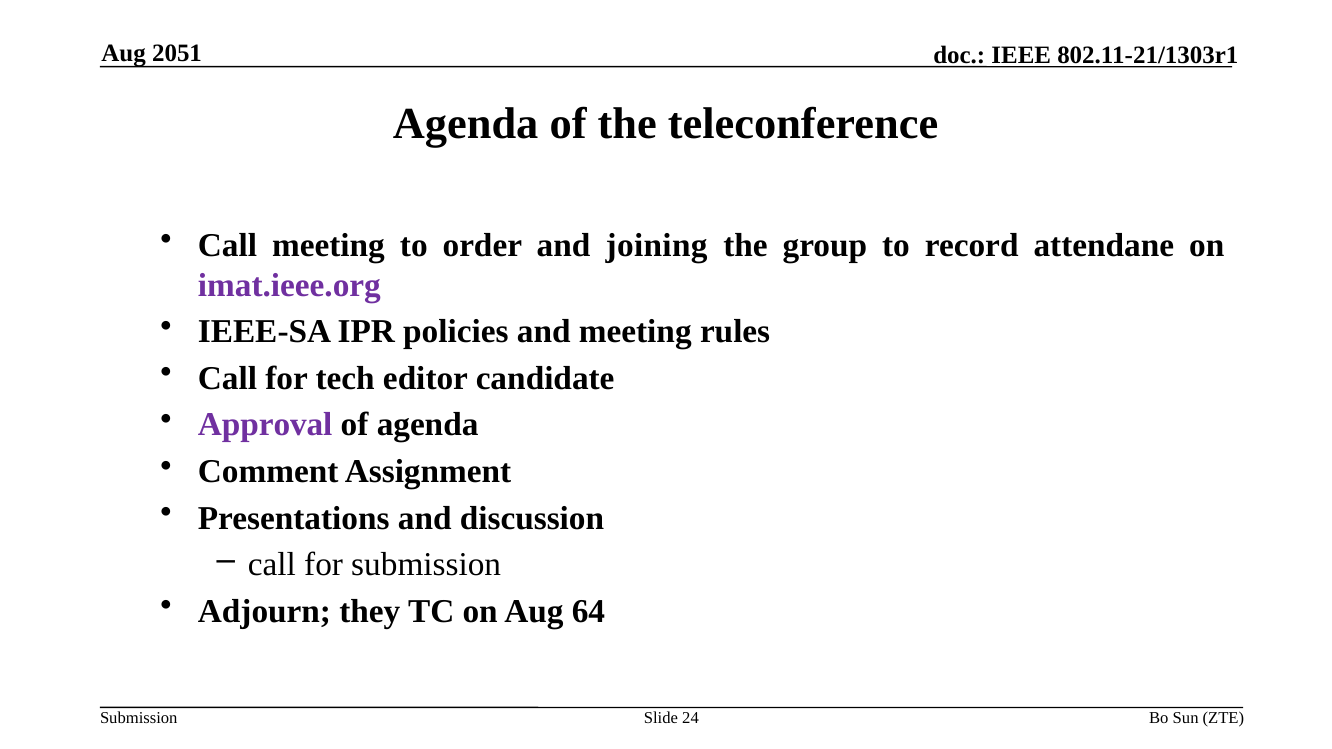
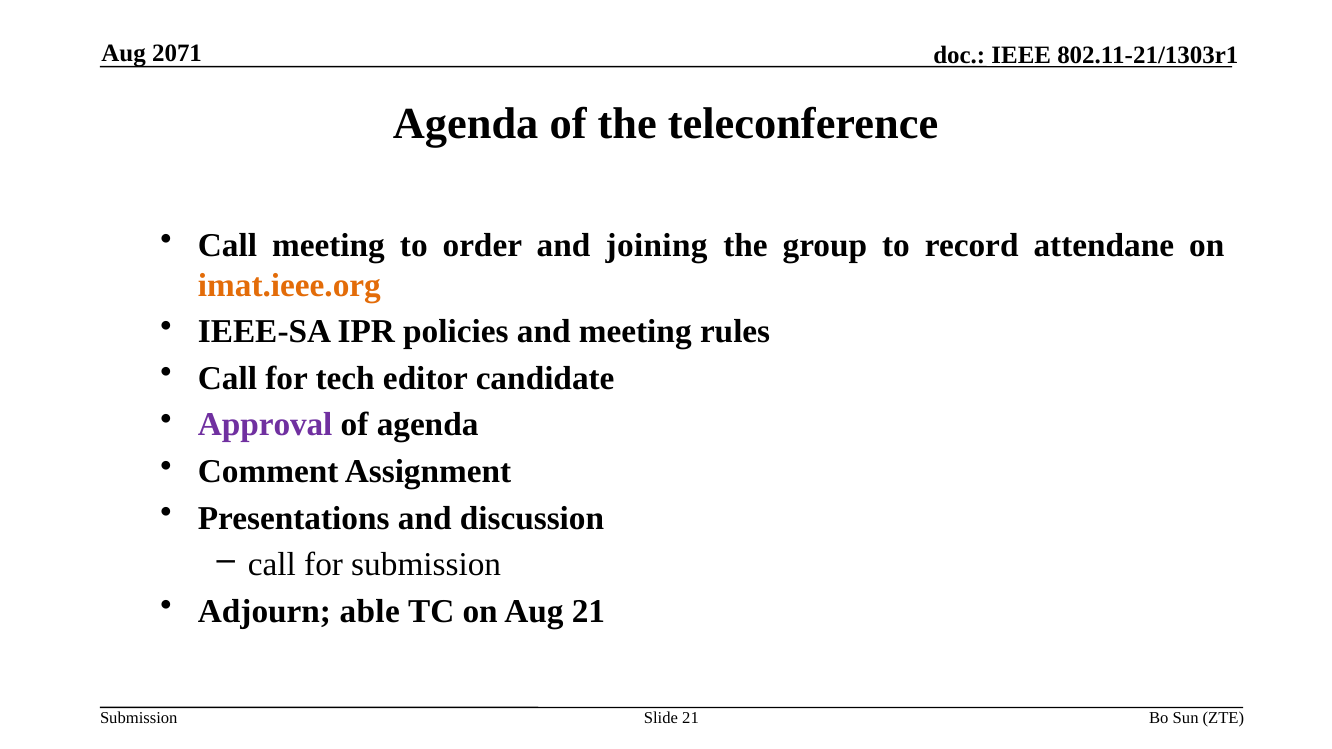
2051: 2051 -> 2071
imat.ieee.org colour: purple -> orange
they: they -> able
Aug 64: 64 -> 21
Slide 24: 24 -> 21
